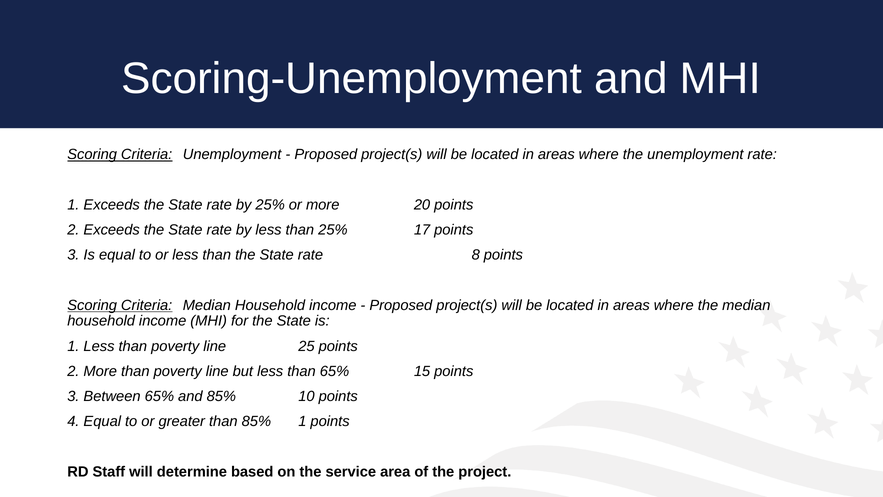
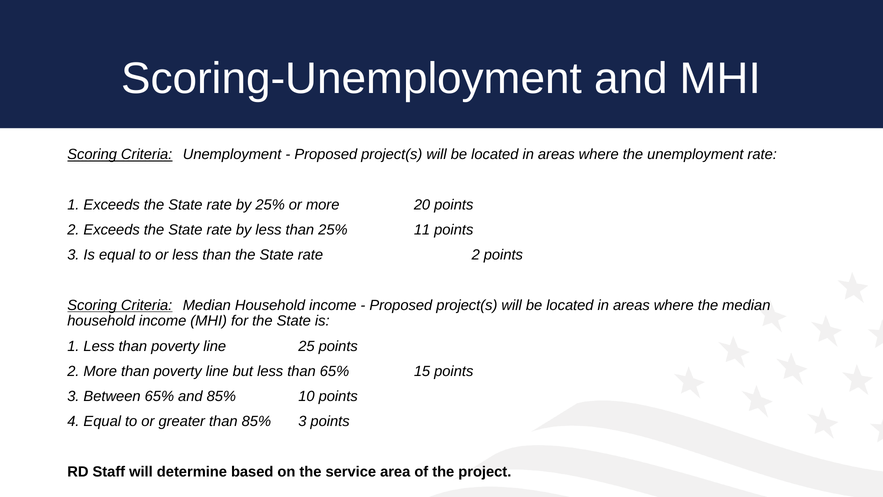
17: 17 -> 11
rate 8: 8 -> 2
85% 1: 1 -> 3
